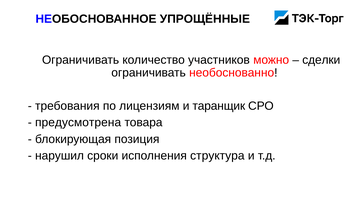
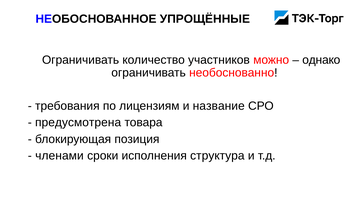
сделки: сделки -> однако
таранщик: таранщик -> название
нарушил: нарушил -> членами
